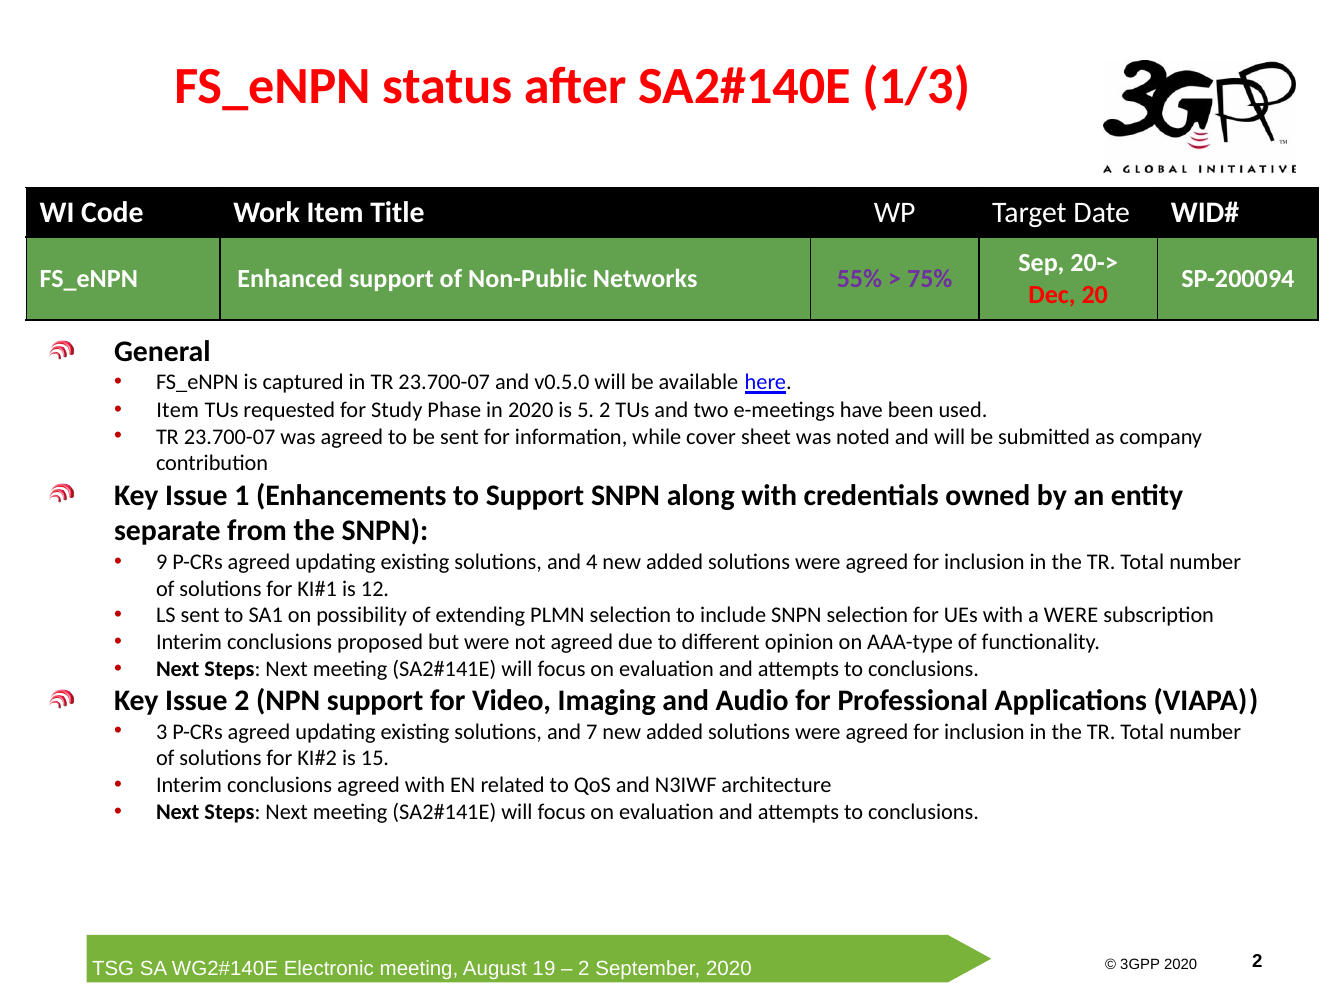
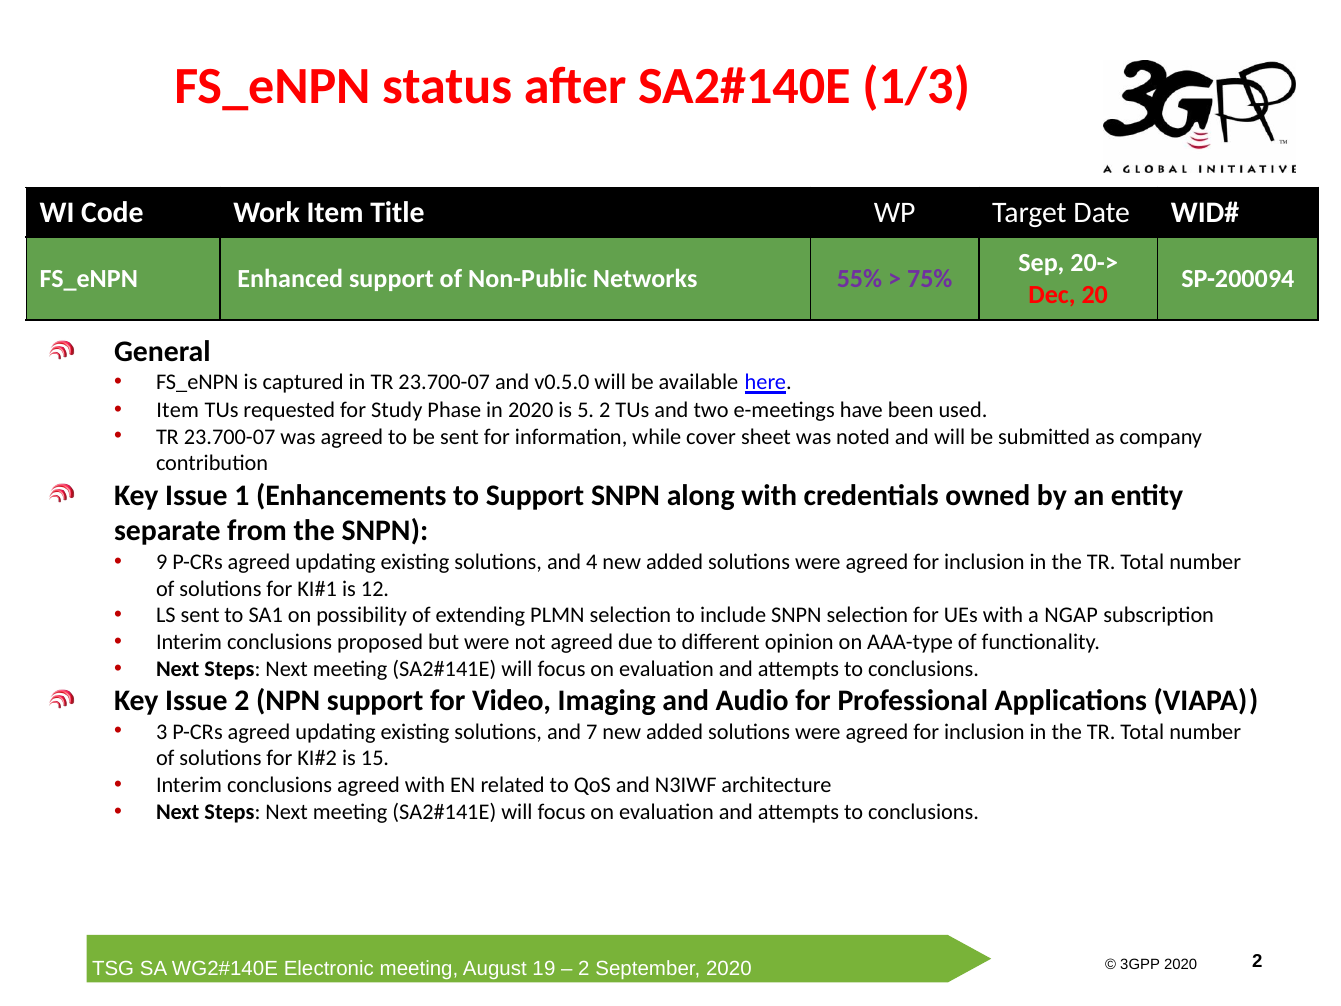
a WERE: WERE -> NGAP
